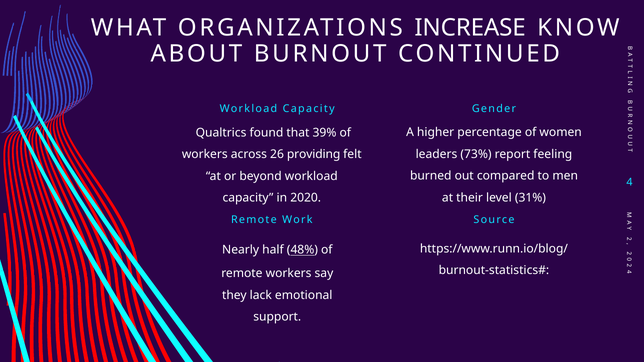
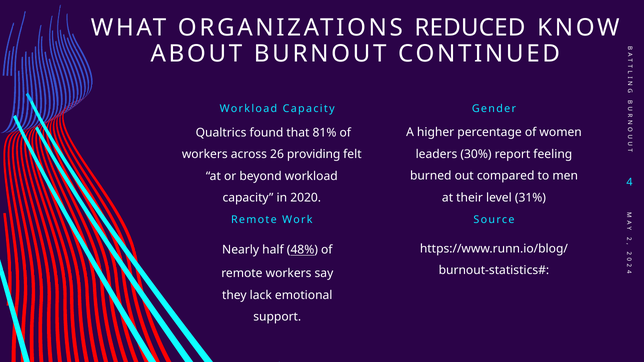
INCREASE: INCREASE -> REDUCED
39%: 39% -> 81%
73%: 73% -> 30%
